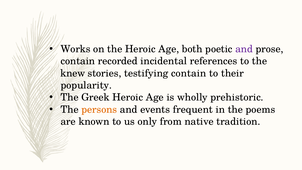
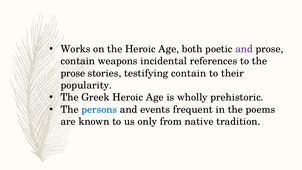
recorded: recorded -> weapons
knew at (73, 73): knew -> prose
persons colour: orange -> blue
